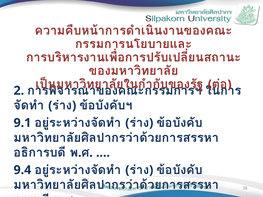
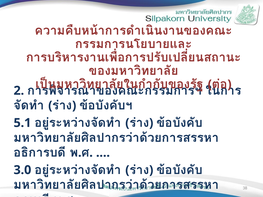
9.1: 9.1 -> 5.1
9.4: 9.4 -> 3.0
